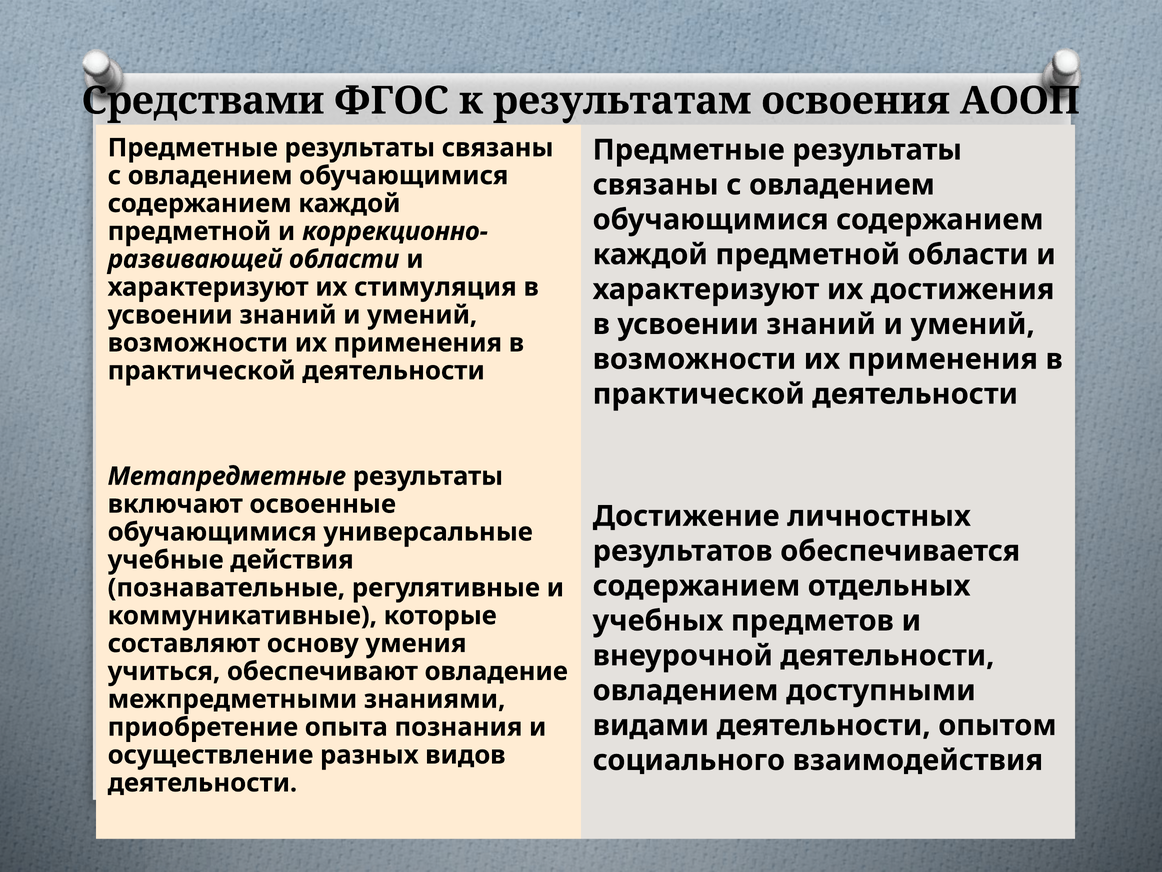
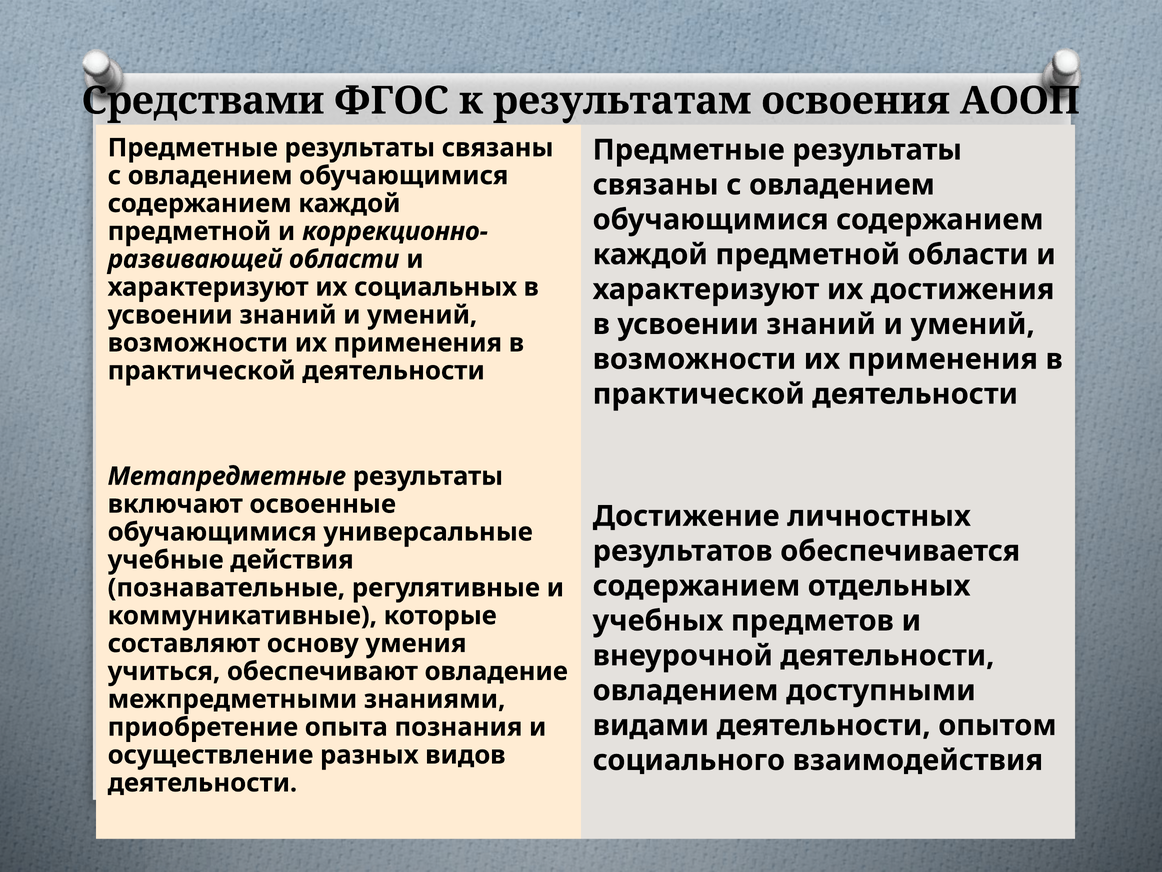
стимуляция: стимуляция -> социальных
